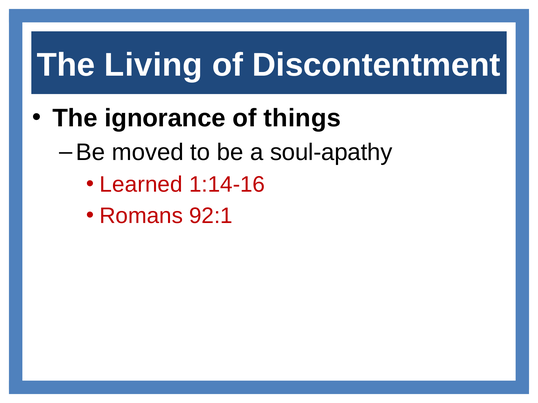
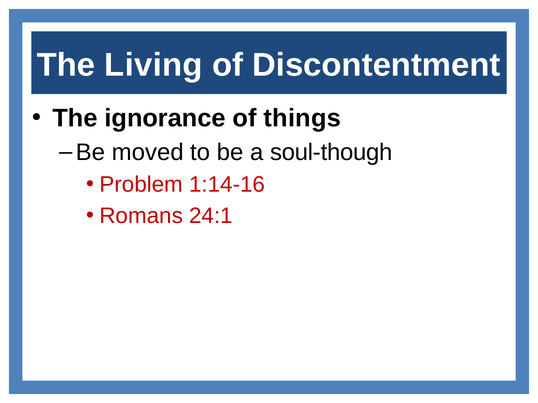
soul-apathy: soul-apathy -> soul-though
Learned: Learned -> Problem
92:1: 92:1 -> 24:1
